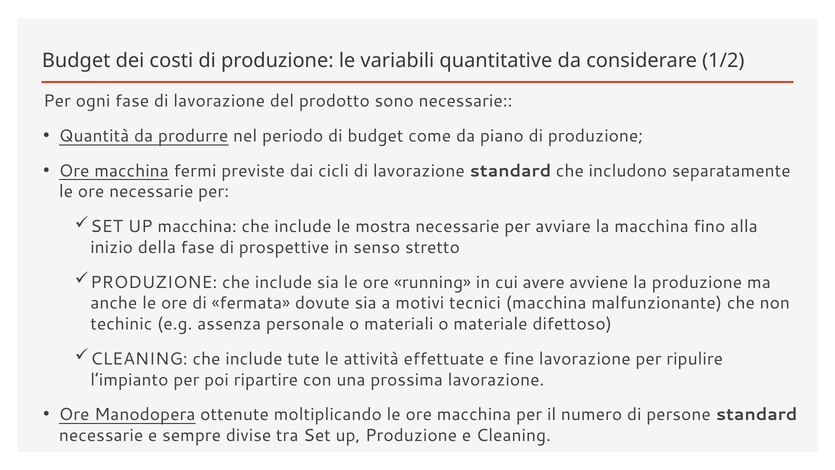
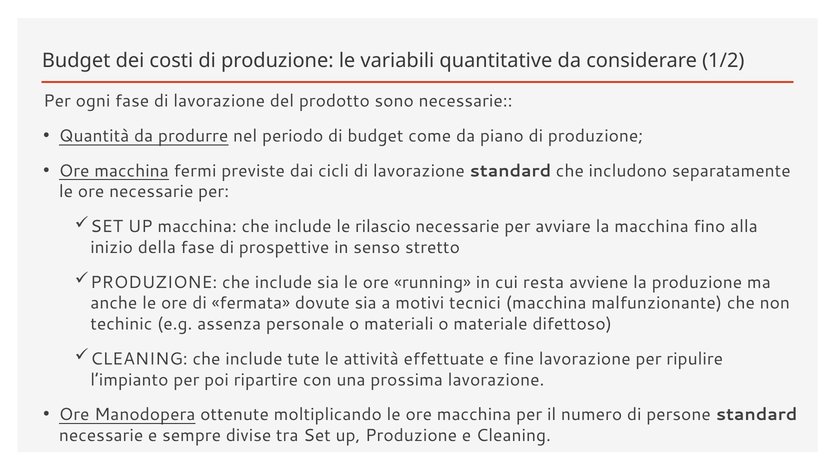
mostra: mostra -> rilascio
avere: avere -> resta
